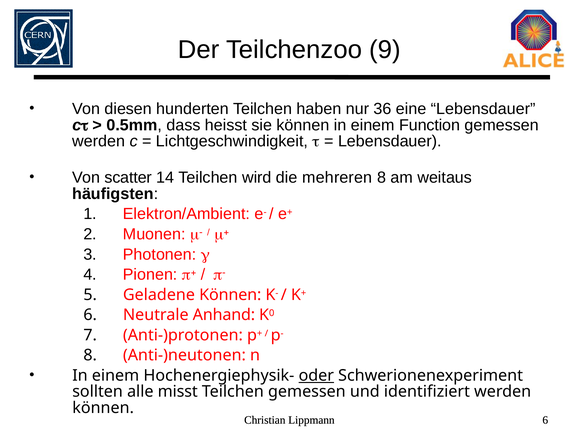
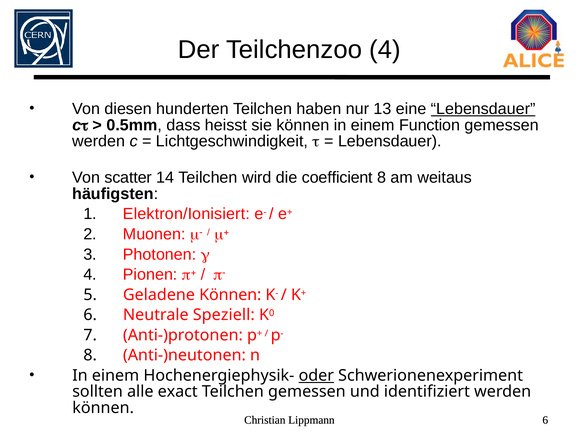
Teilchenzoo 9: 9 -> 4
36: 36 -> 13
Lebensdauer at (483, 109) underline: none -> present
mehreren: mehreren -> coefficient
Elektron/Ambient: Elektron/Ambient -> Elektron/Ionisiert
Anhand: Anhand -> Speziell
misst: misst -> exact
